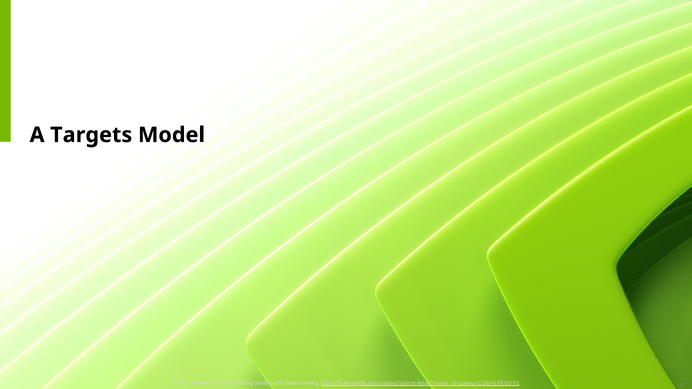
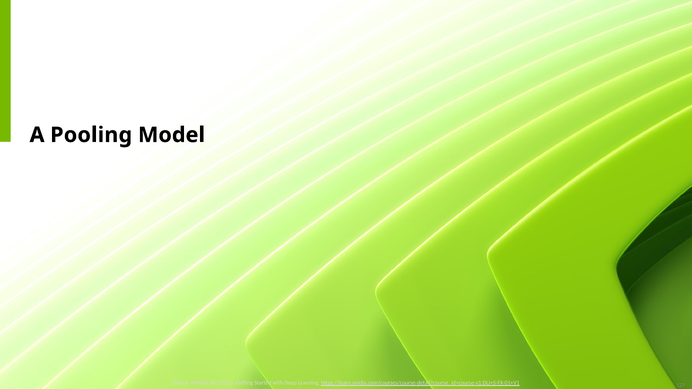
Targets: Targets -> Pooling
